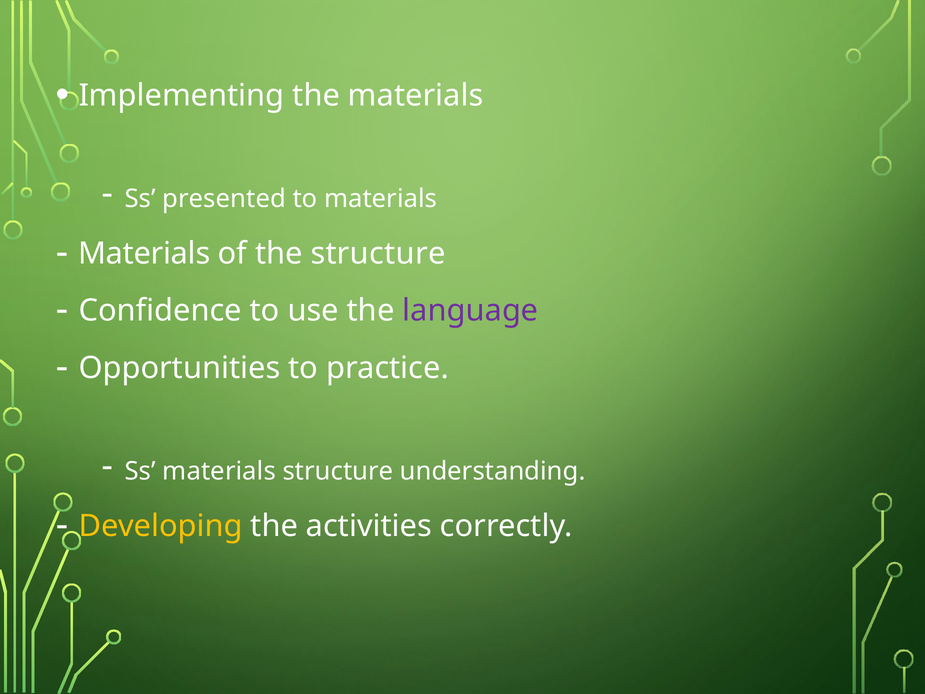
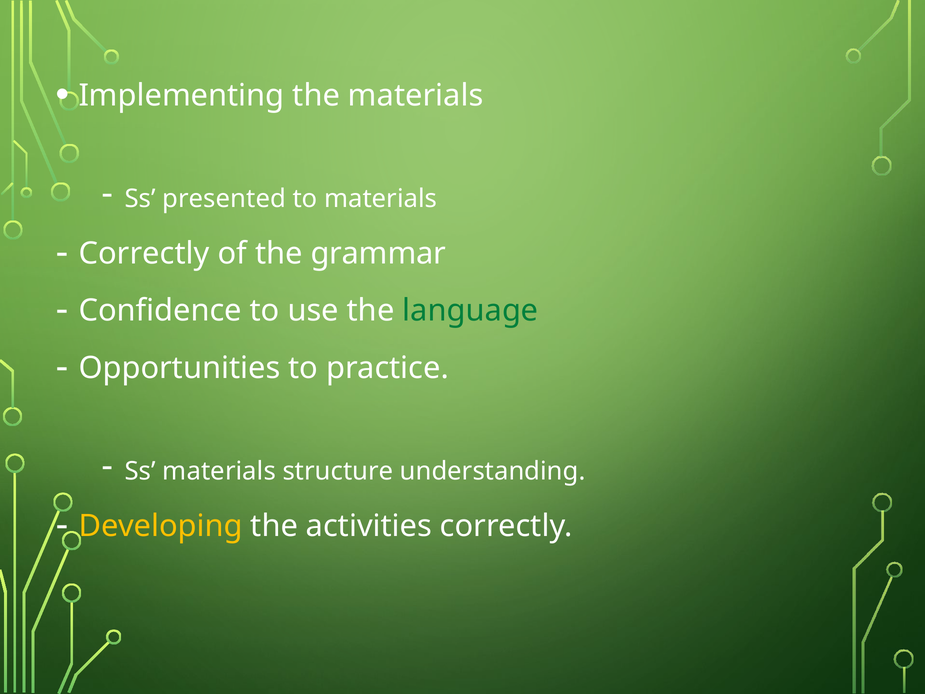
Materials at (144, 253): Materials -> Correctly
the structure: structure -> grammar
language colour: purple -> green
